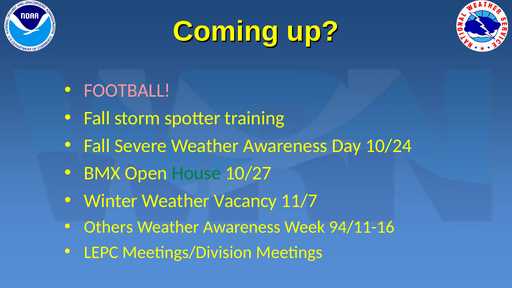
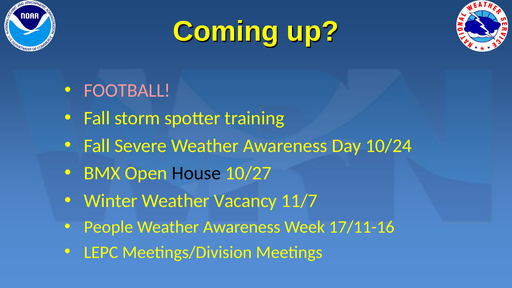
House colour: green -> black
Others: Others -> People
94/11-16: 94/11-16 -> 17/11-16
